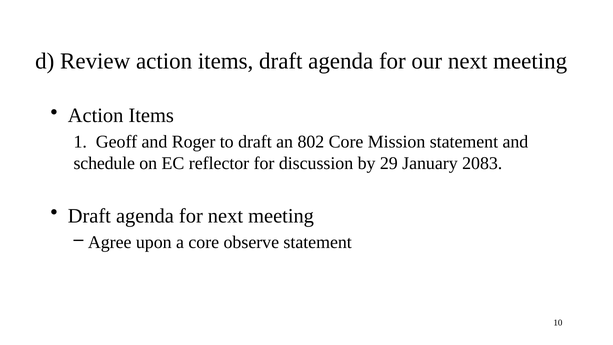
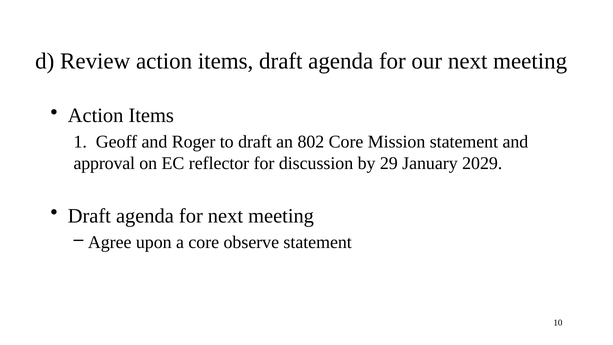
schedule: schedule -> approval
2083: 2083 -> 2029
